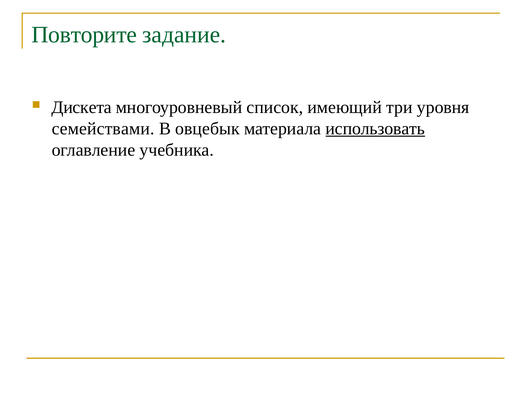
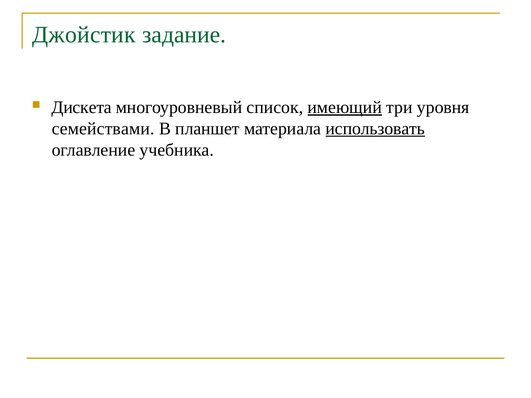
Повторите: Повторите -> Джойстик
имеющий underline: none -> present
овцебык: овцебык -> планшет
